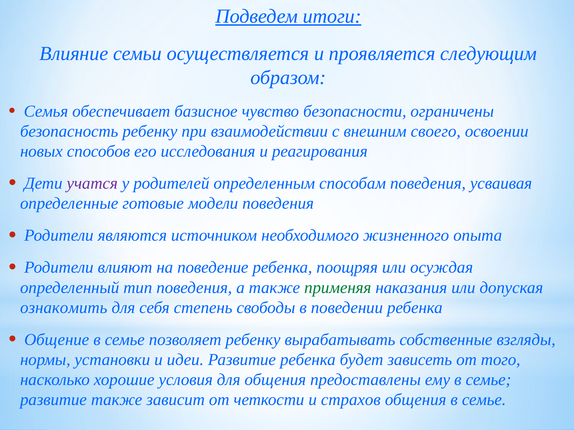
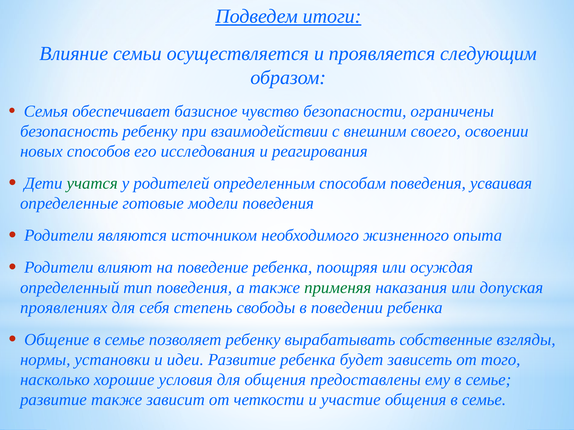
учатся colour: purple -> green
ознакомить: ознакомить -> проявлениях
страхов: страхов -> участие
